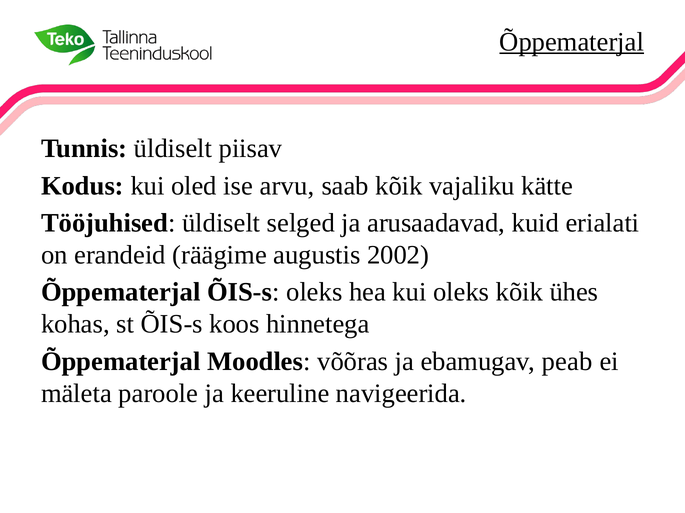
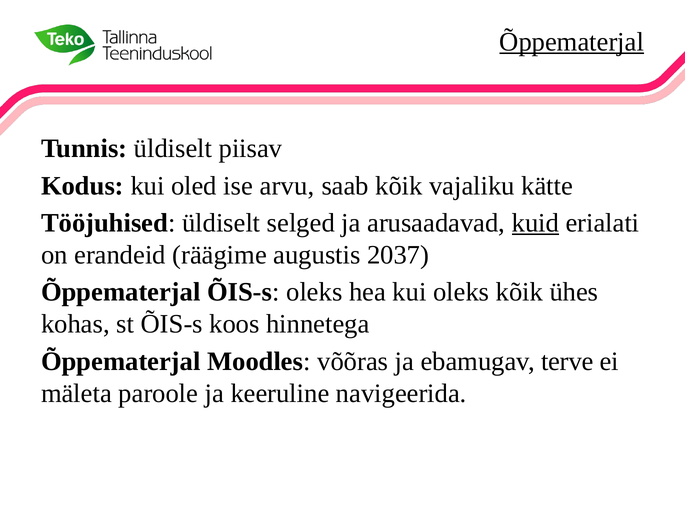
kuid underline: none -> present
2002: 2002 -> 2037
peab: peab -> terve
